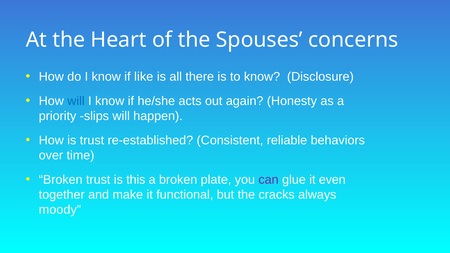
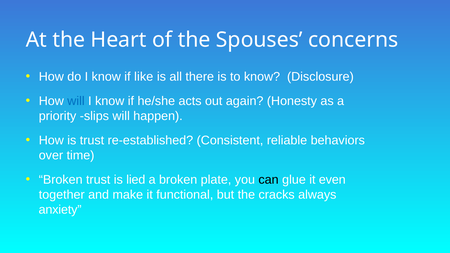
this: this -> lied
can colour: purple -> black
moody: moody -> anxiety
